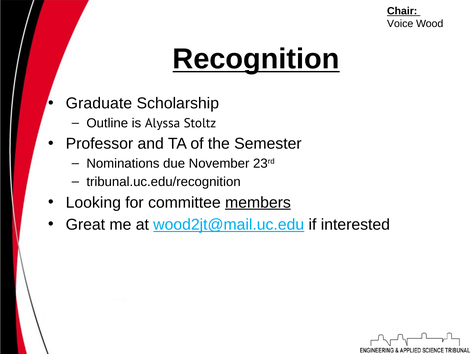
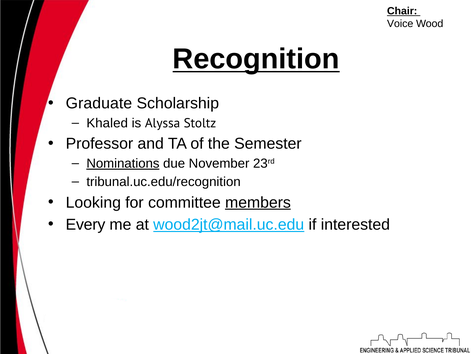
Outline: Outline -> Khaled
Nominations underline: none -> present
Great: Great -> Every
